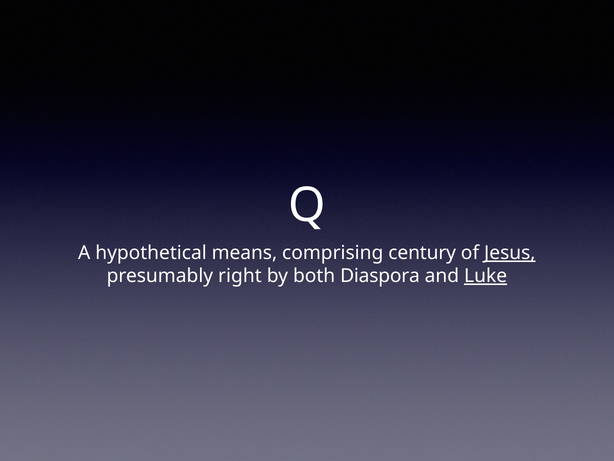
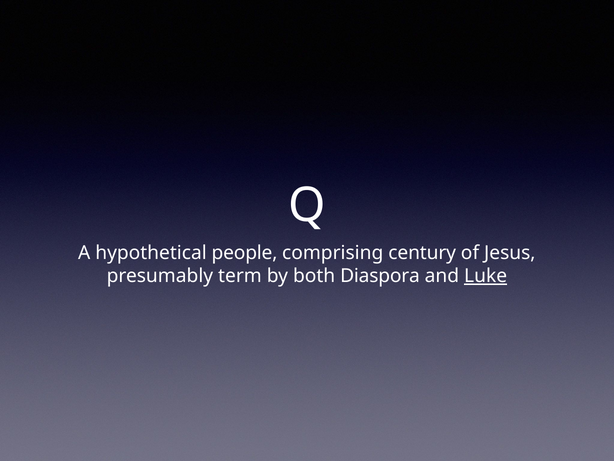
means: means -> people
Jesus underline: present -> none
right: right -> term
